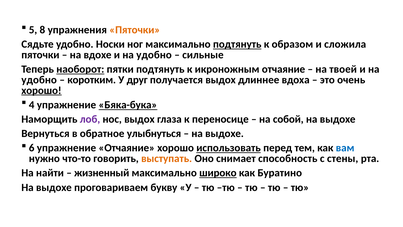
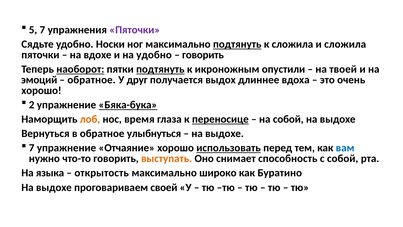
5 8: 8 -> 7
Пяточки at (135, 30) colour: orange -> purple
к образом: образом -> сложила
сильные at (203, 55): сильные -> говорить
подтянуть at (160, 69) underline: none -> present
икроножным отчаяние: отчаяние -> опустили
удобно at (39, 80): удобно -> эмоций
коротким at (92, 80): коротким -> обратное
хорошо at (41, 90) underline: present -> none
4: 4 -> 2
лоб colour: purple -> orange
нос выдох: выдох -> время
переносице underline: none -> present
6 at (32, 148): 6 -> 7
с стены: стены -> собой
найти: найти -> языка
жизненный: жизненный -> открытость
широко underline: present -> none
букву: букву -> своей
